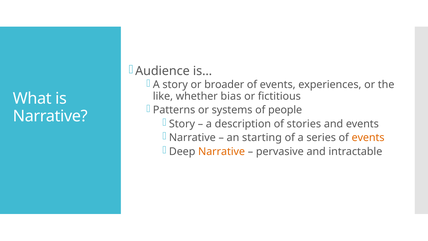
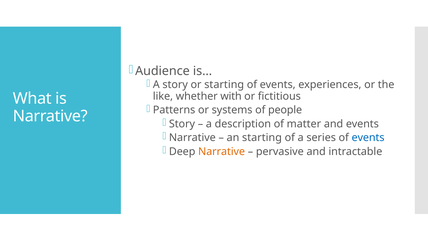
or broader: broader -> starting
bias: bias -> with
stories: stories -> matter
events at (368, 138) colour: orange -> blue
